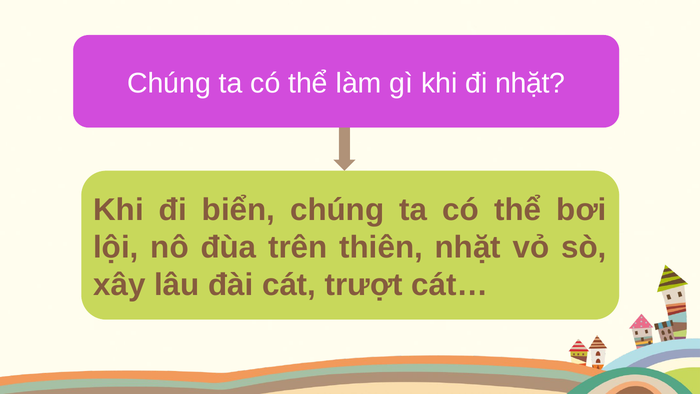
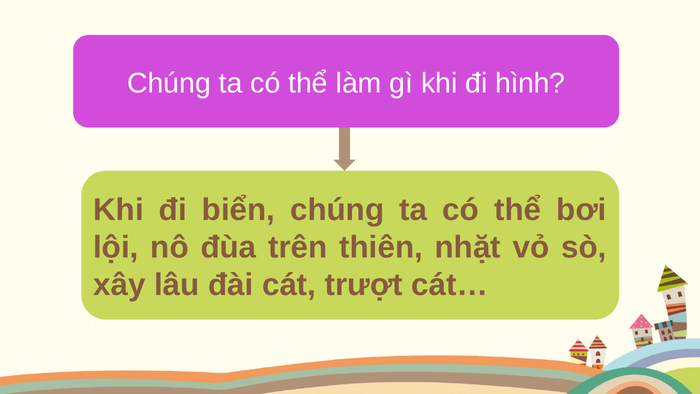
đi nhặt: nhặt -> hình
